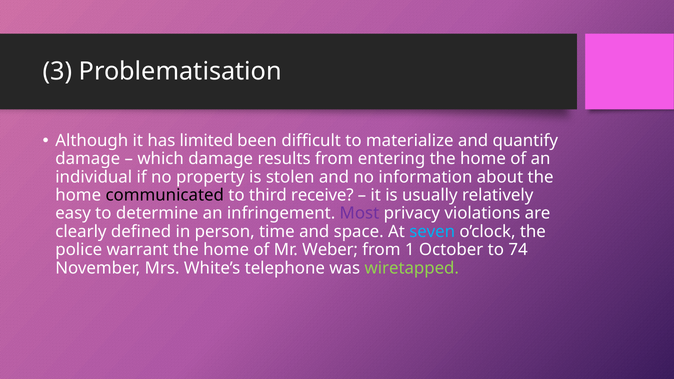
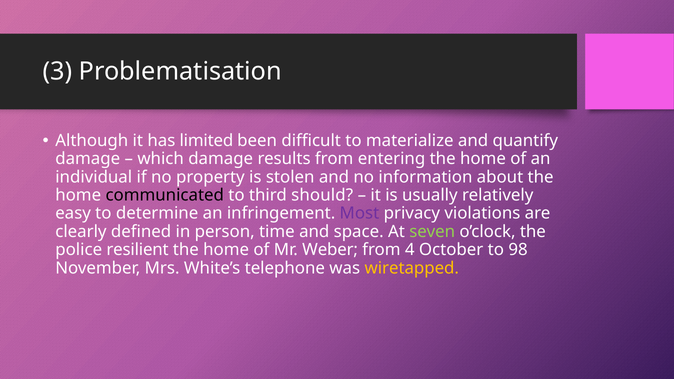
receive: receive -> should
seven colour: light blue -> light green
warrant: warrant -> resilient
1: 1 -> 4
74: 74 -> 98
wiretapped colour: light green -> yellow
